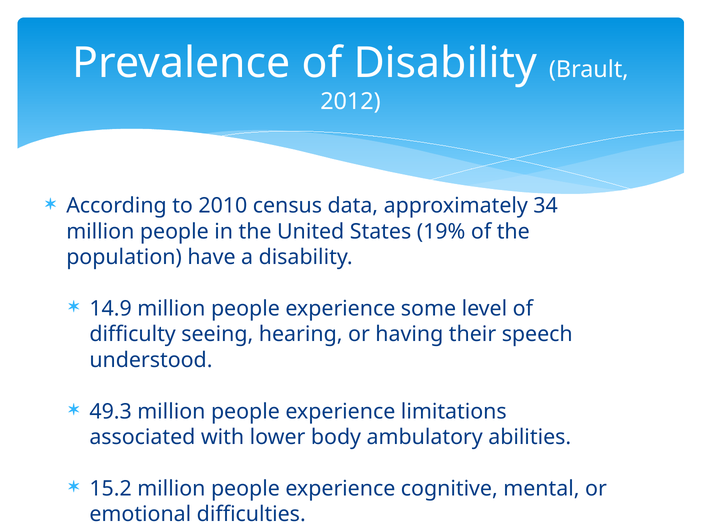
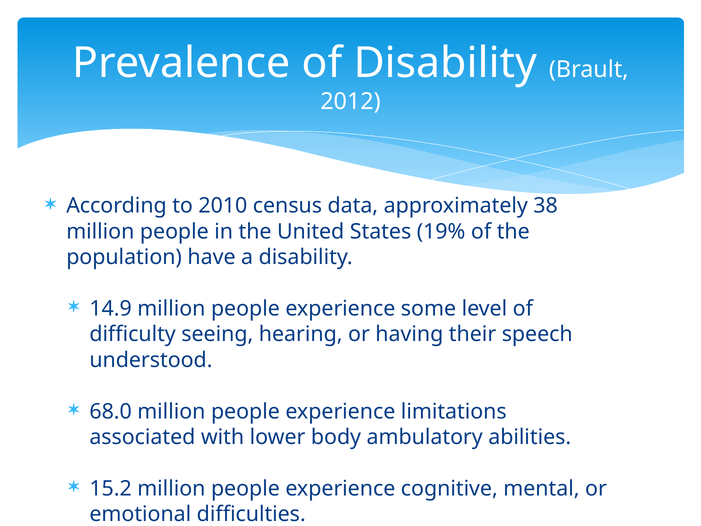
34: 34 -> 38
49.3: 49.3 -> 68.0
